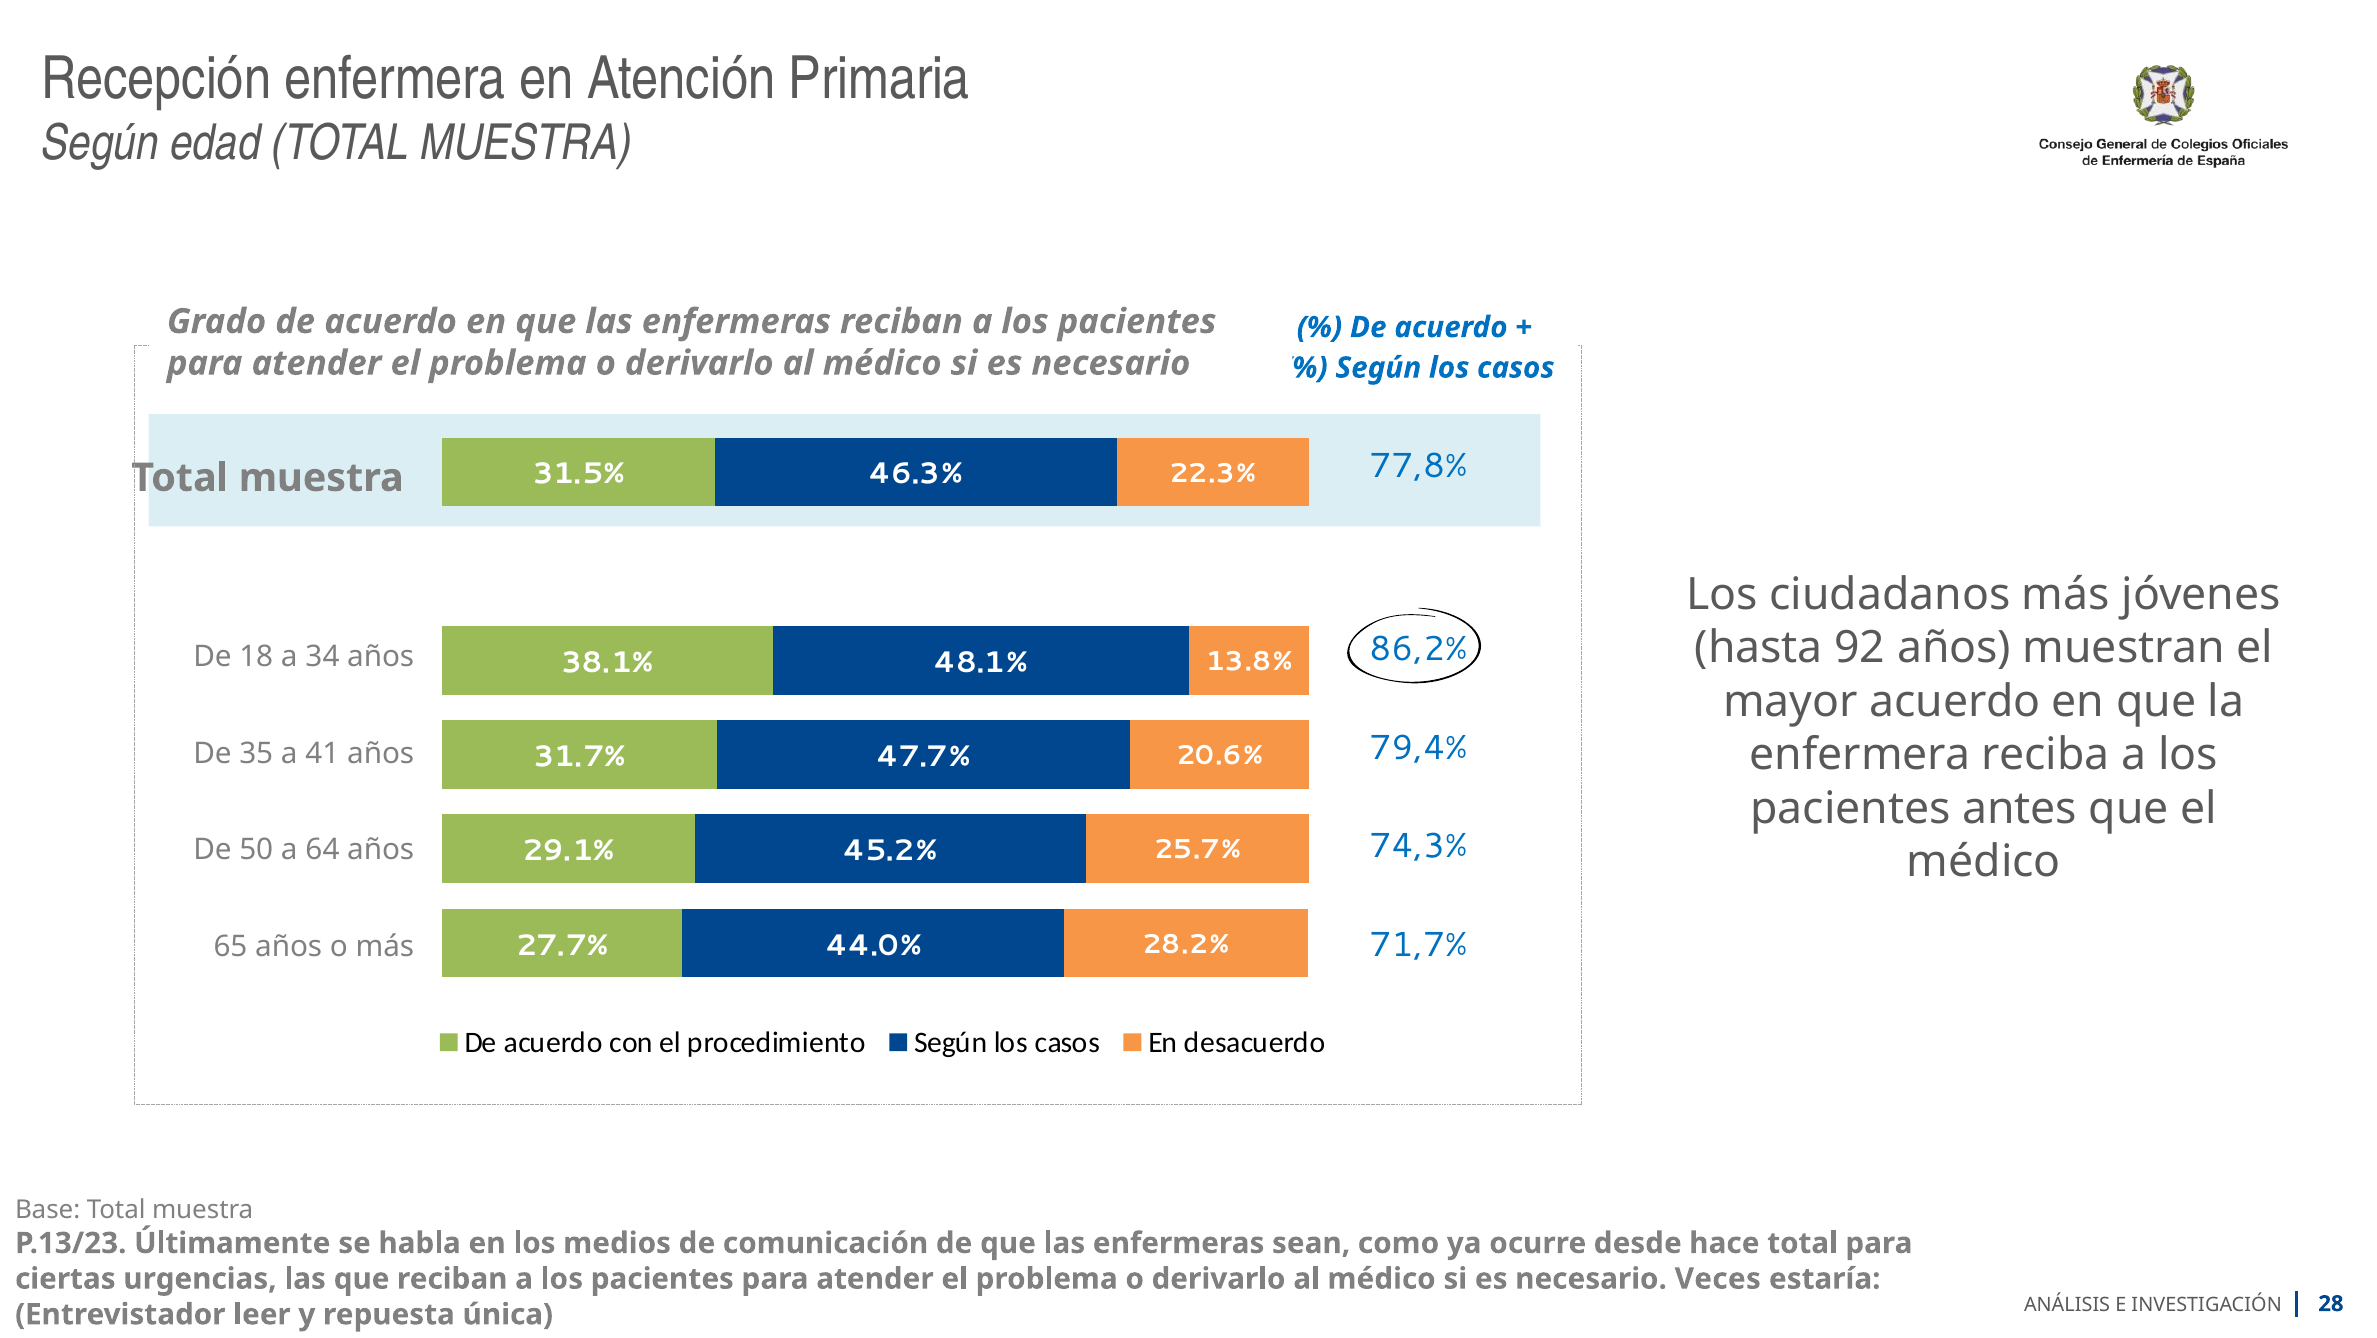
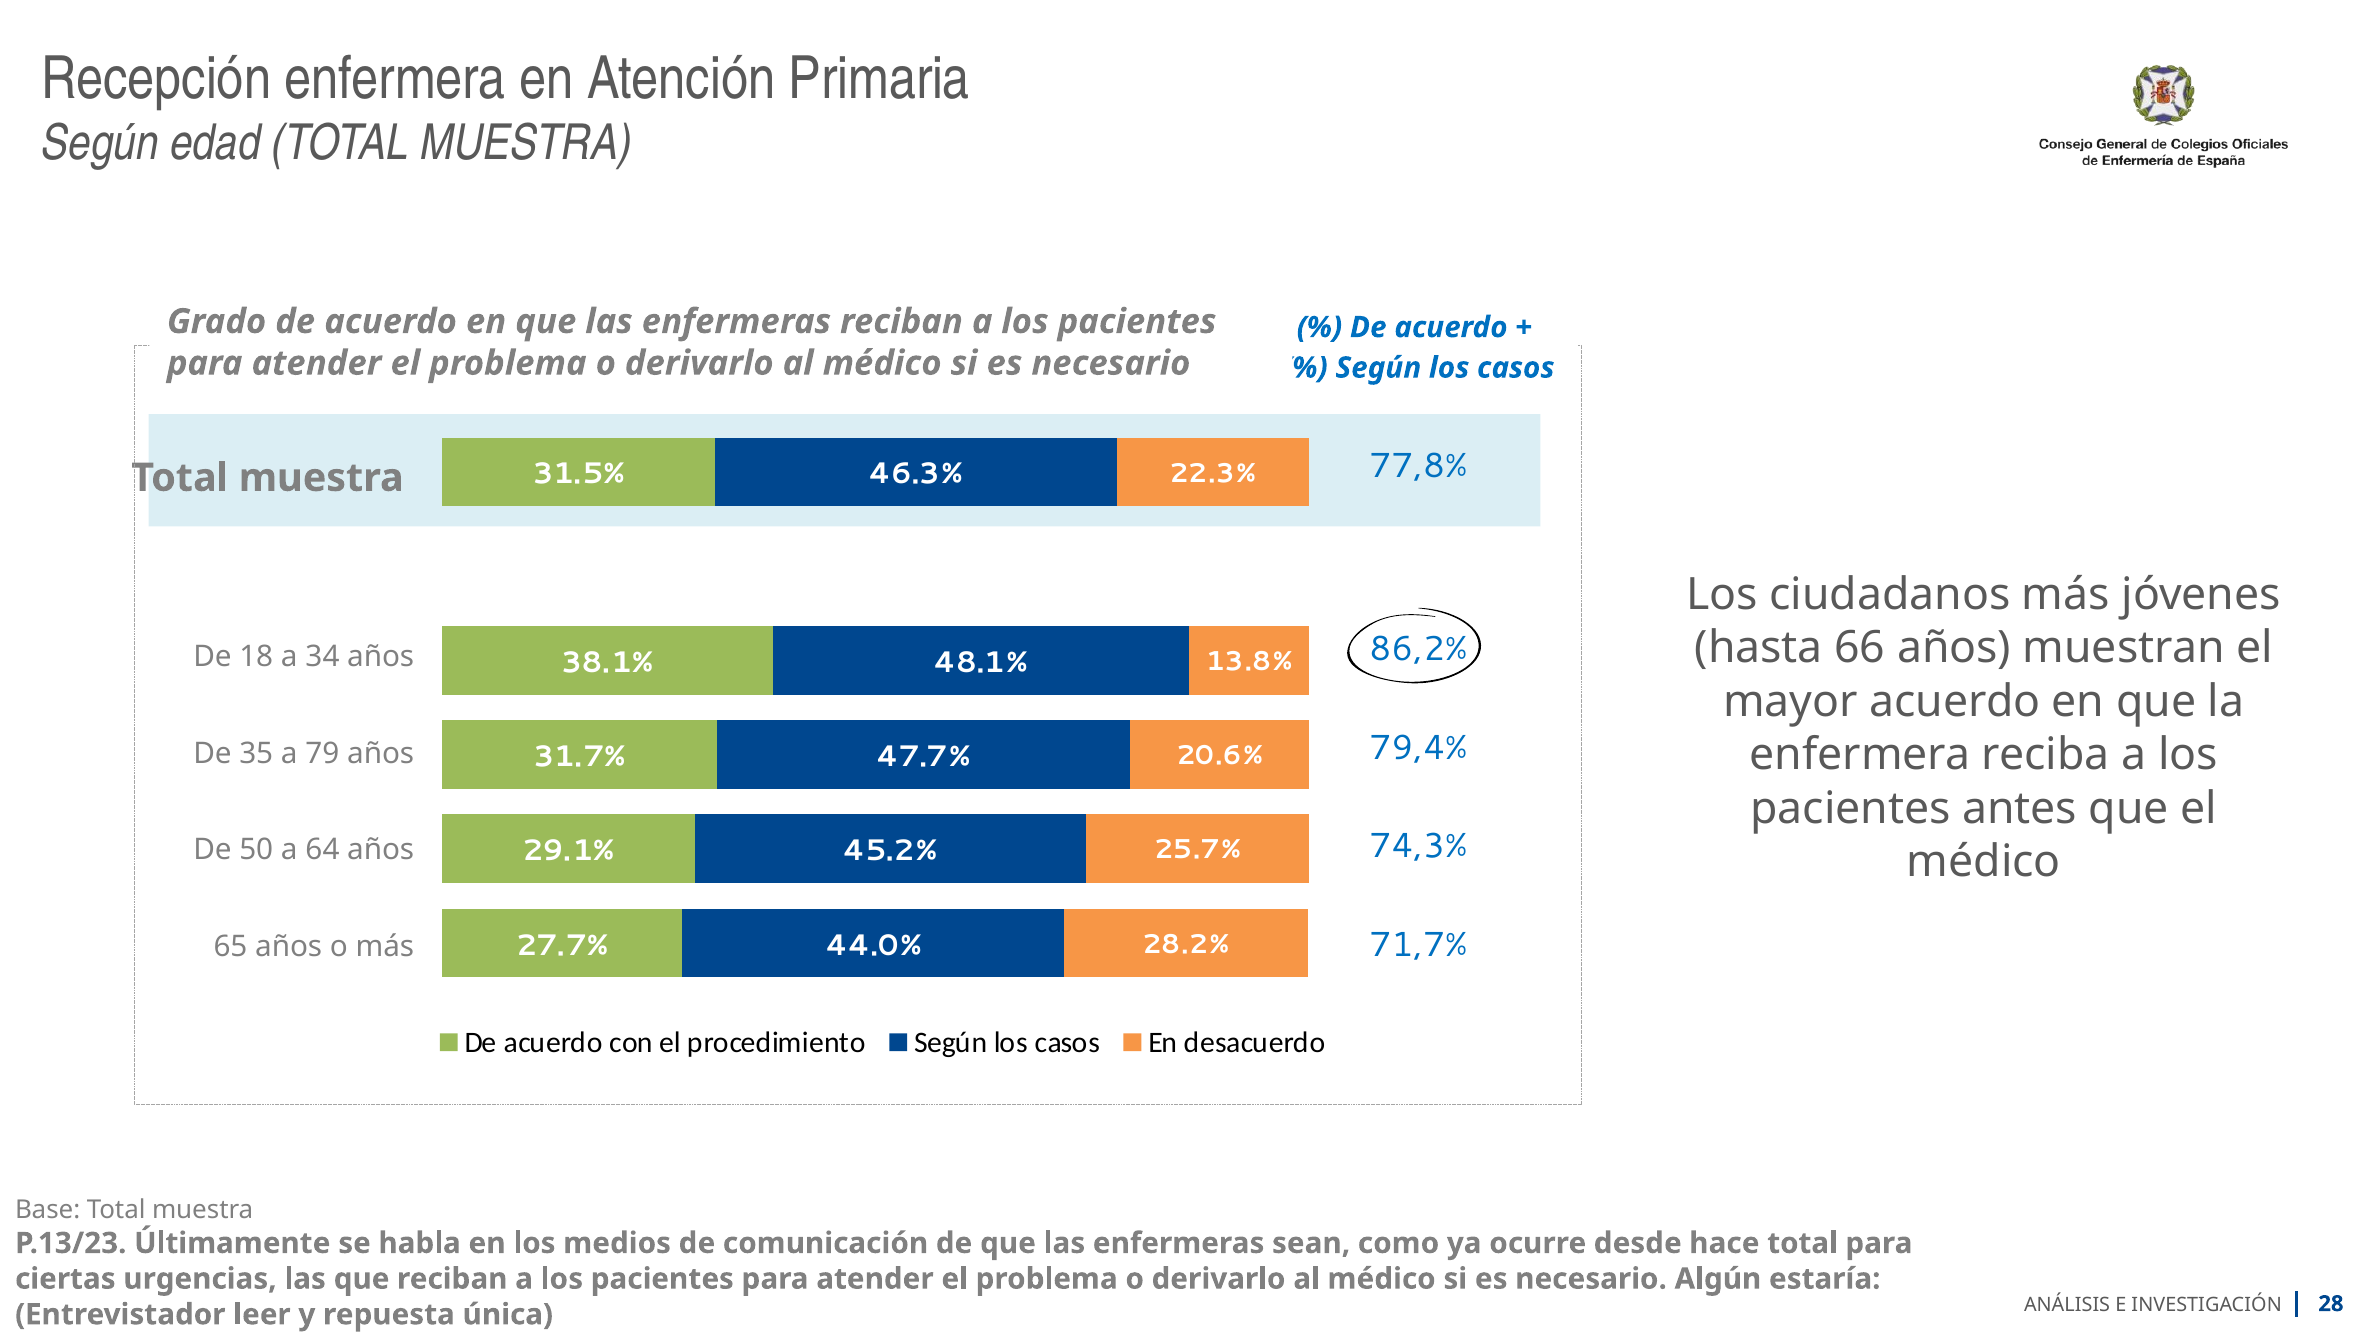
92: 92 -> 66
41: 41 -> 79
Veces: Veces -> Algún
